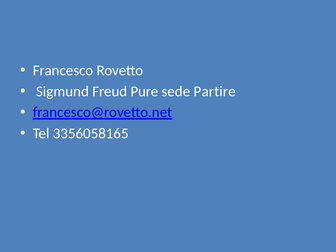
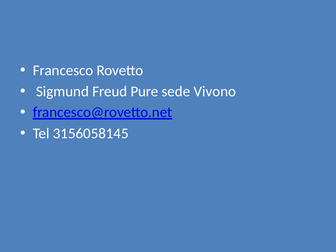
Partire: Partire -> Vivono
3356058165: 3356058165 -> 3156058145
